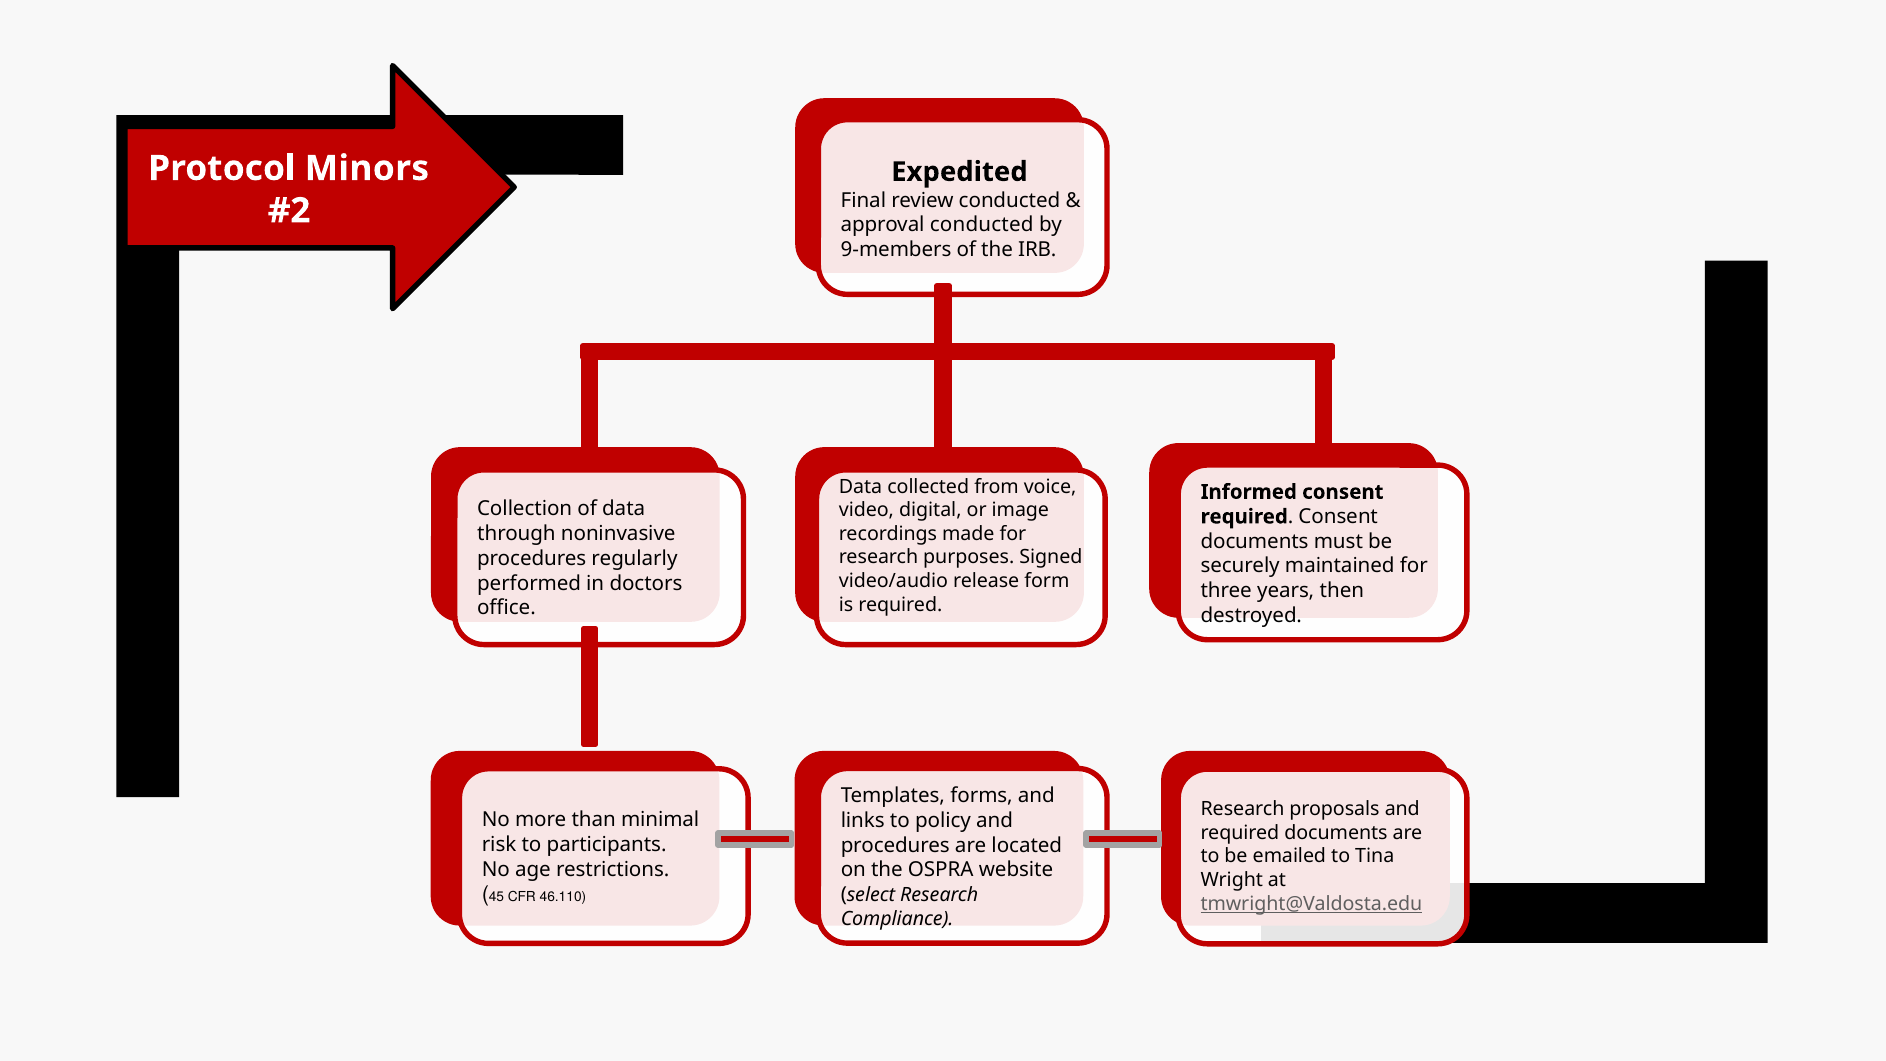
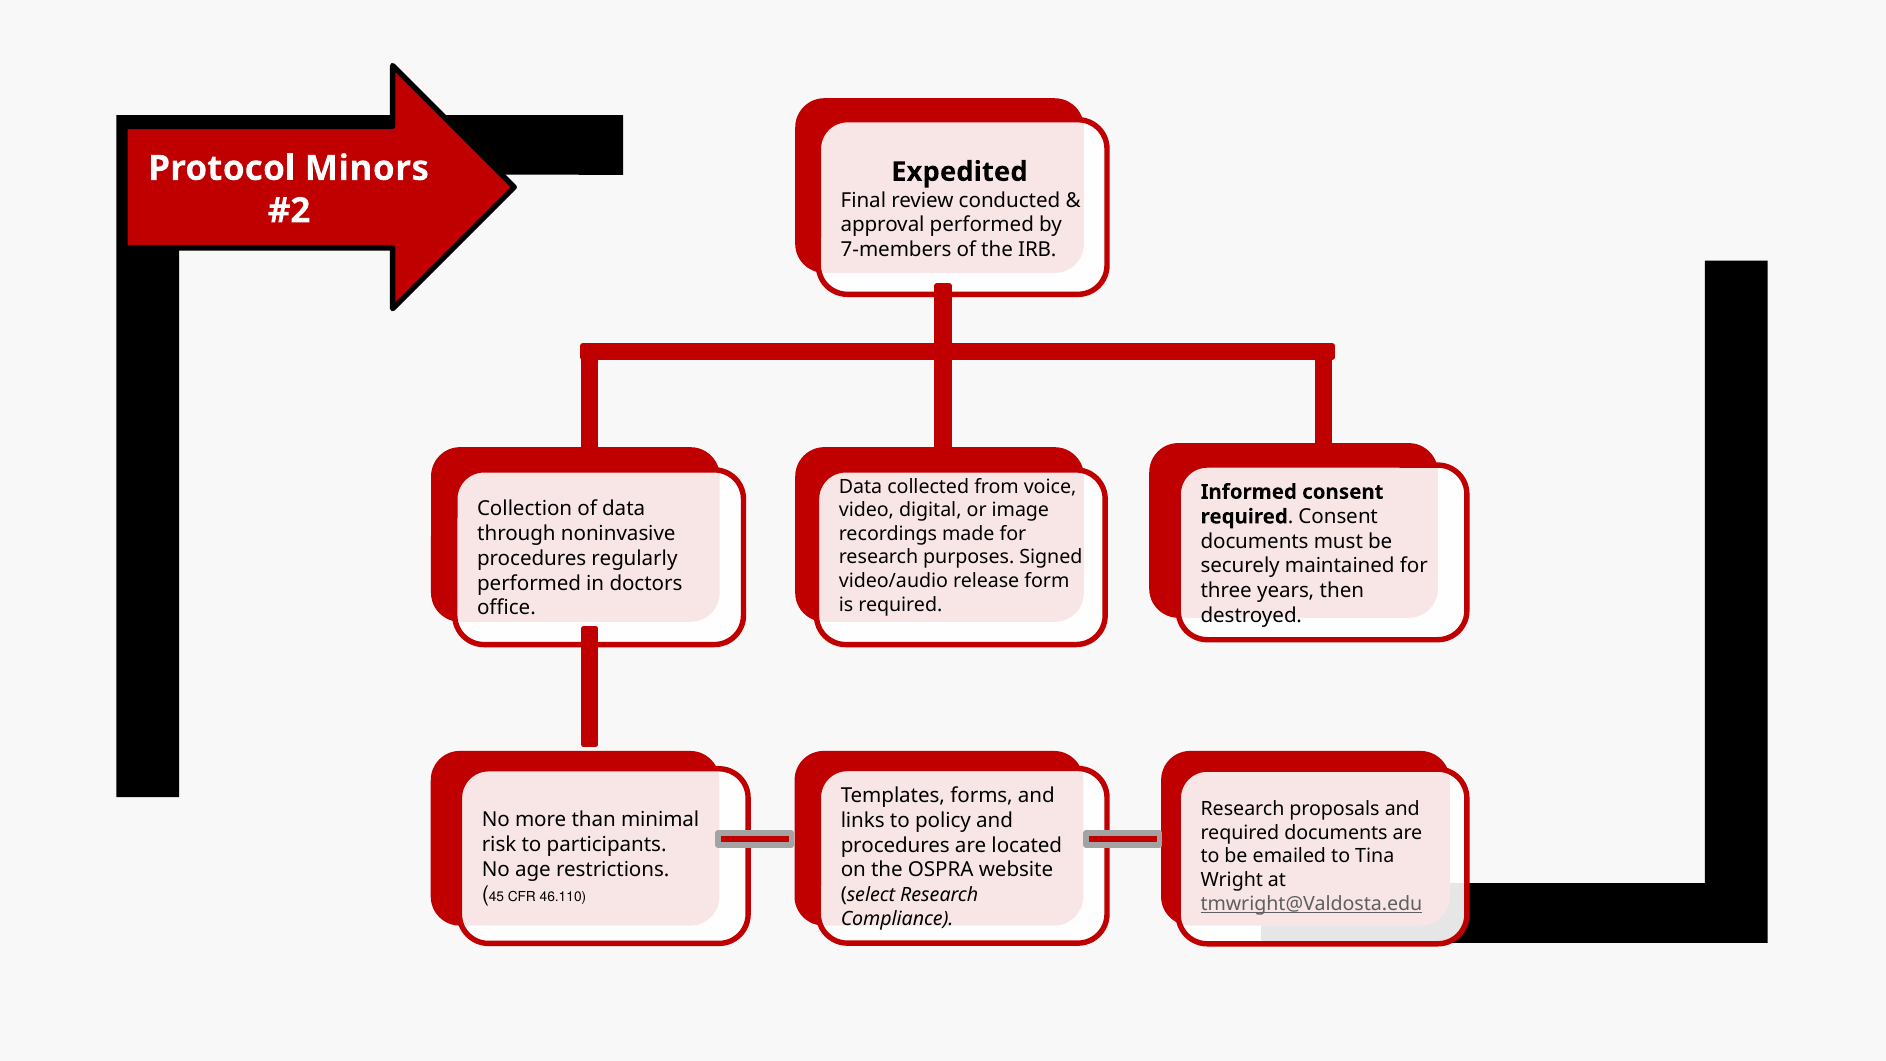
approval conducted: conducted -> performed
9-members: 9-members -> 7-members
